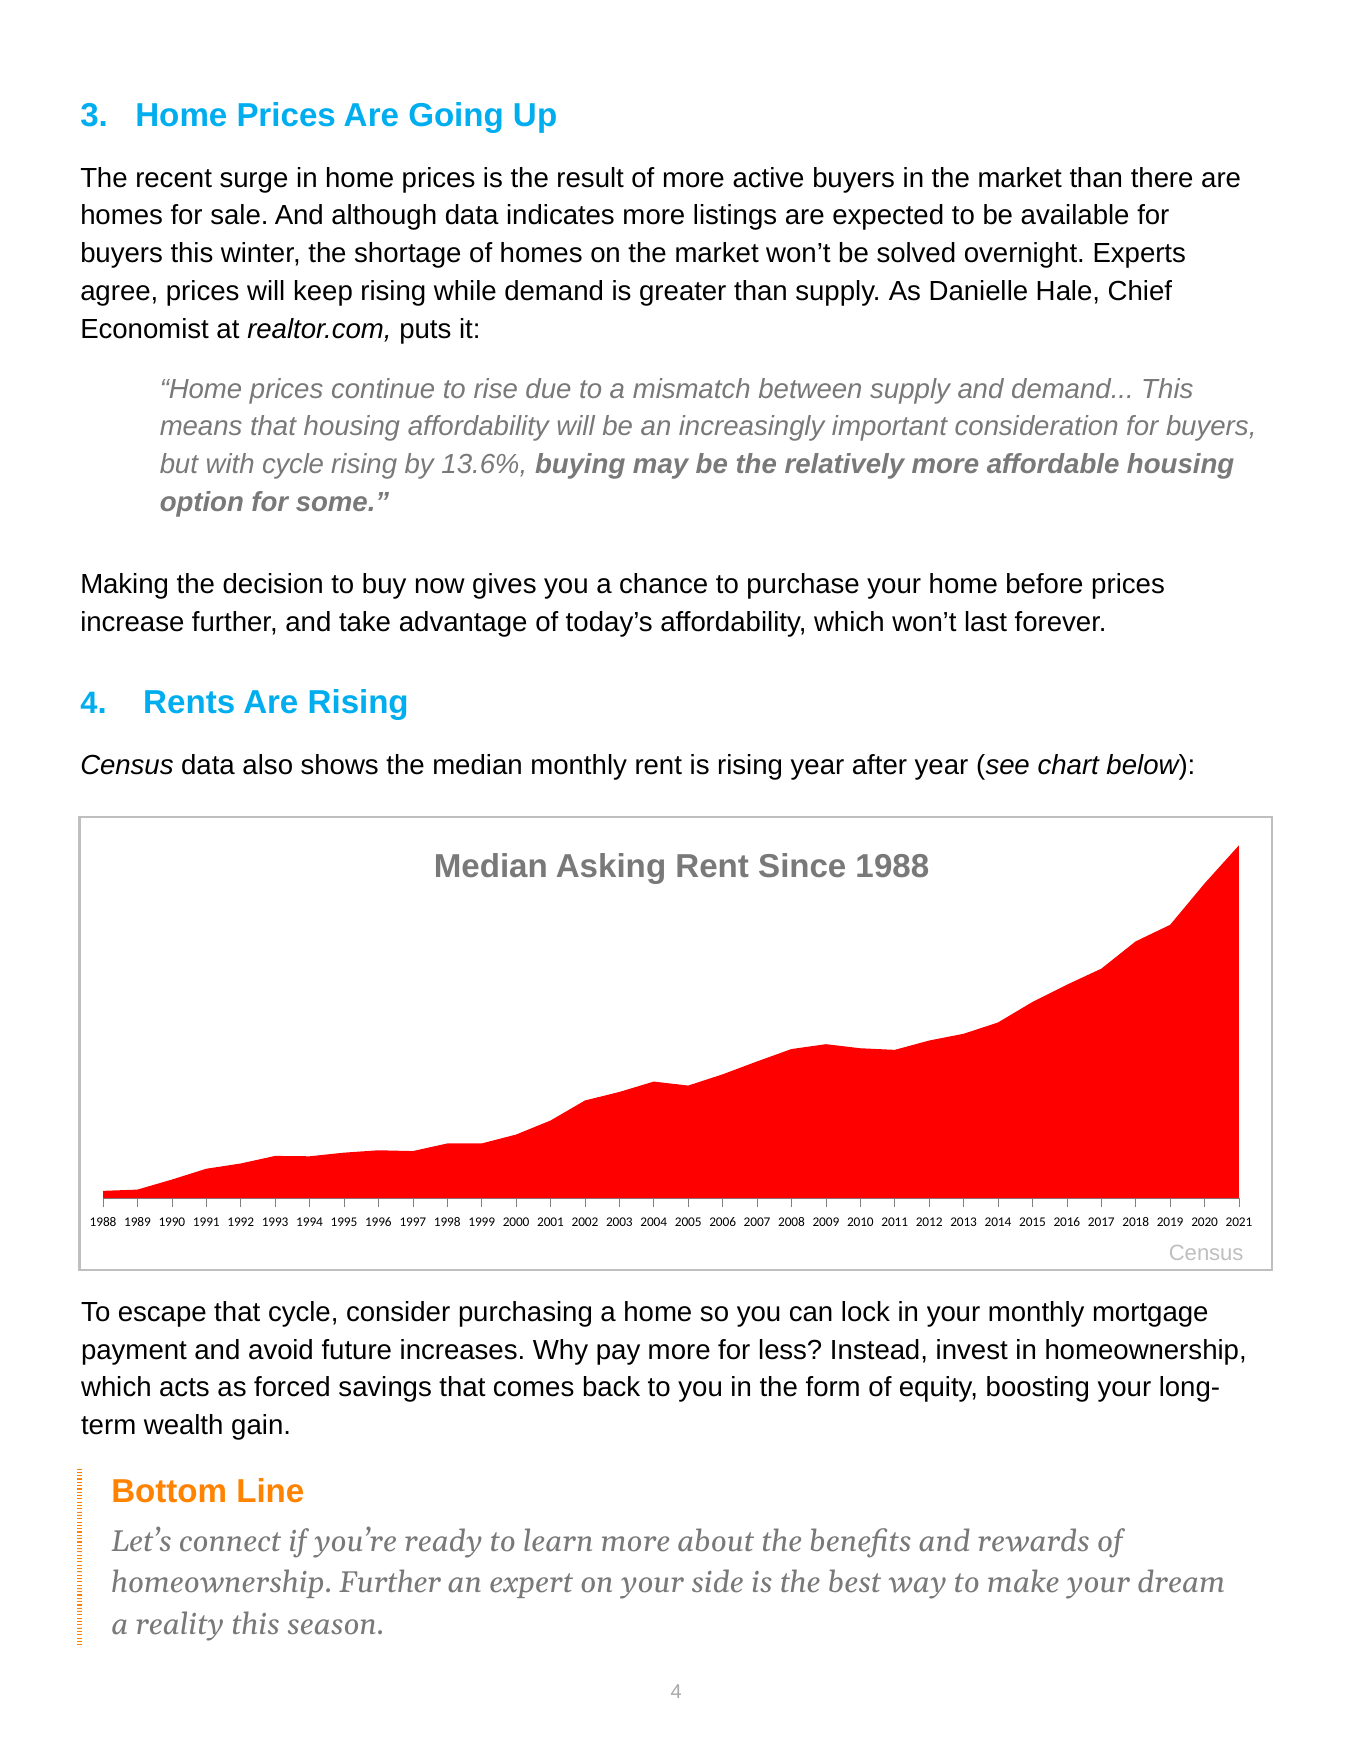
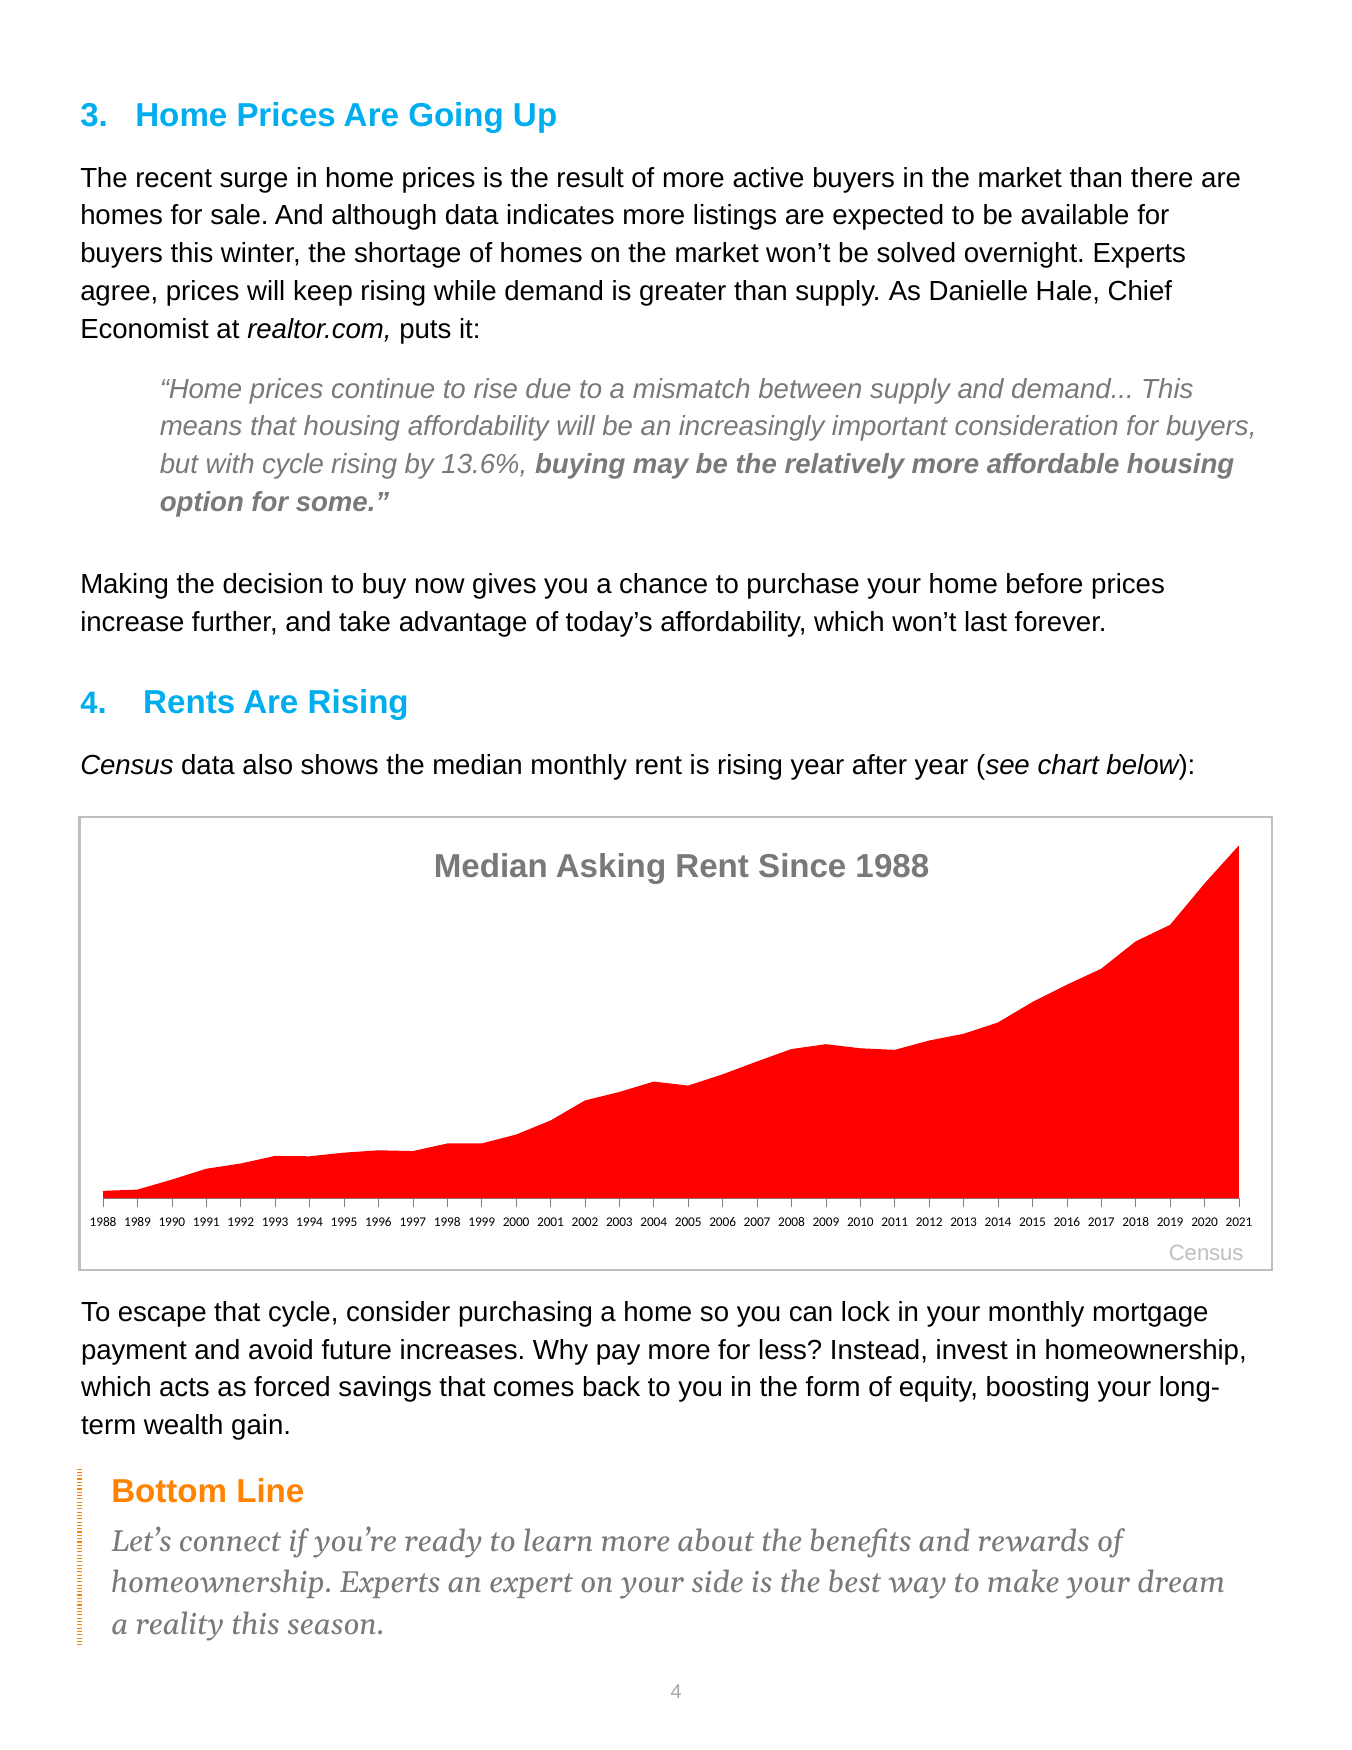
homeownership Further: Further -> Experts
